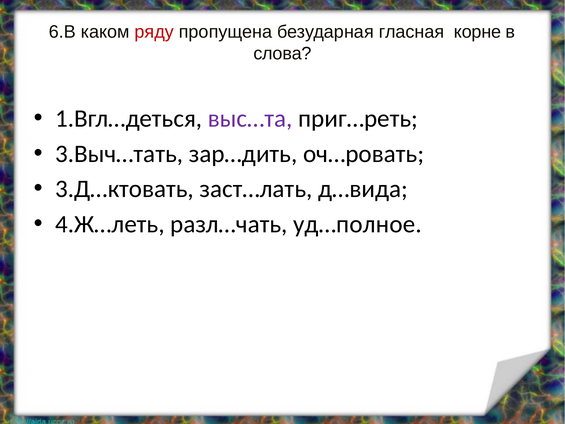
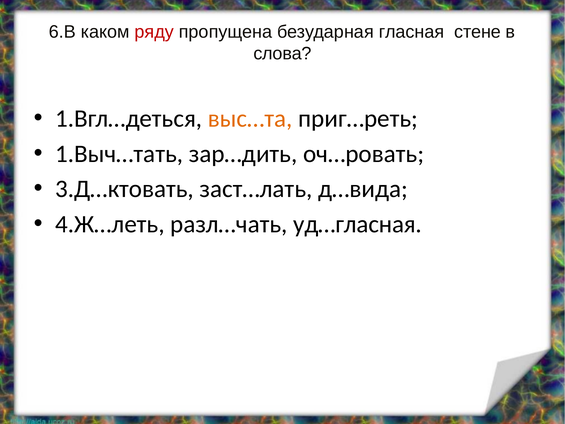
корне: корне -> стене
выс…та colour: purple -> orange
3.Выч…тать: 3.Выч…тать -> 1.Выч…тать
уд…полное: уд…полное -> уд…гласная
